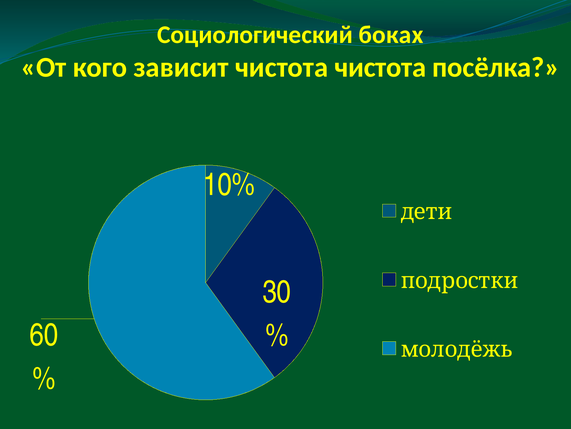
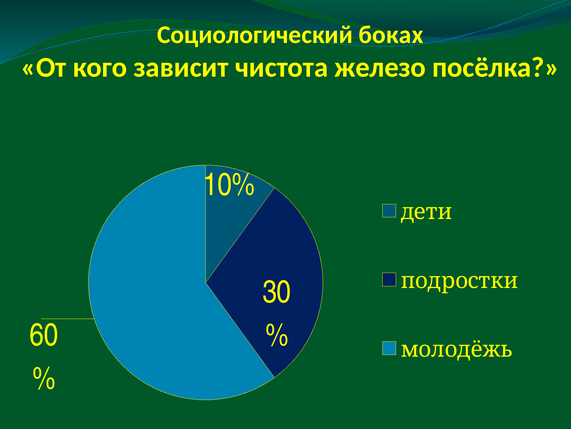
чистота чистота: чистота -> железо
